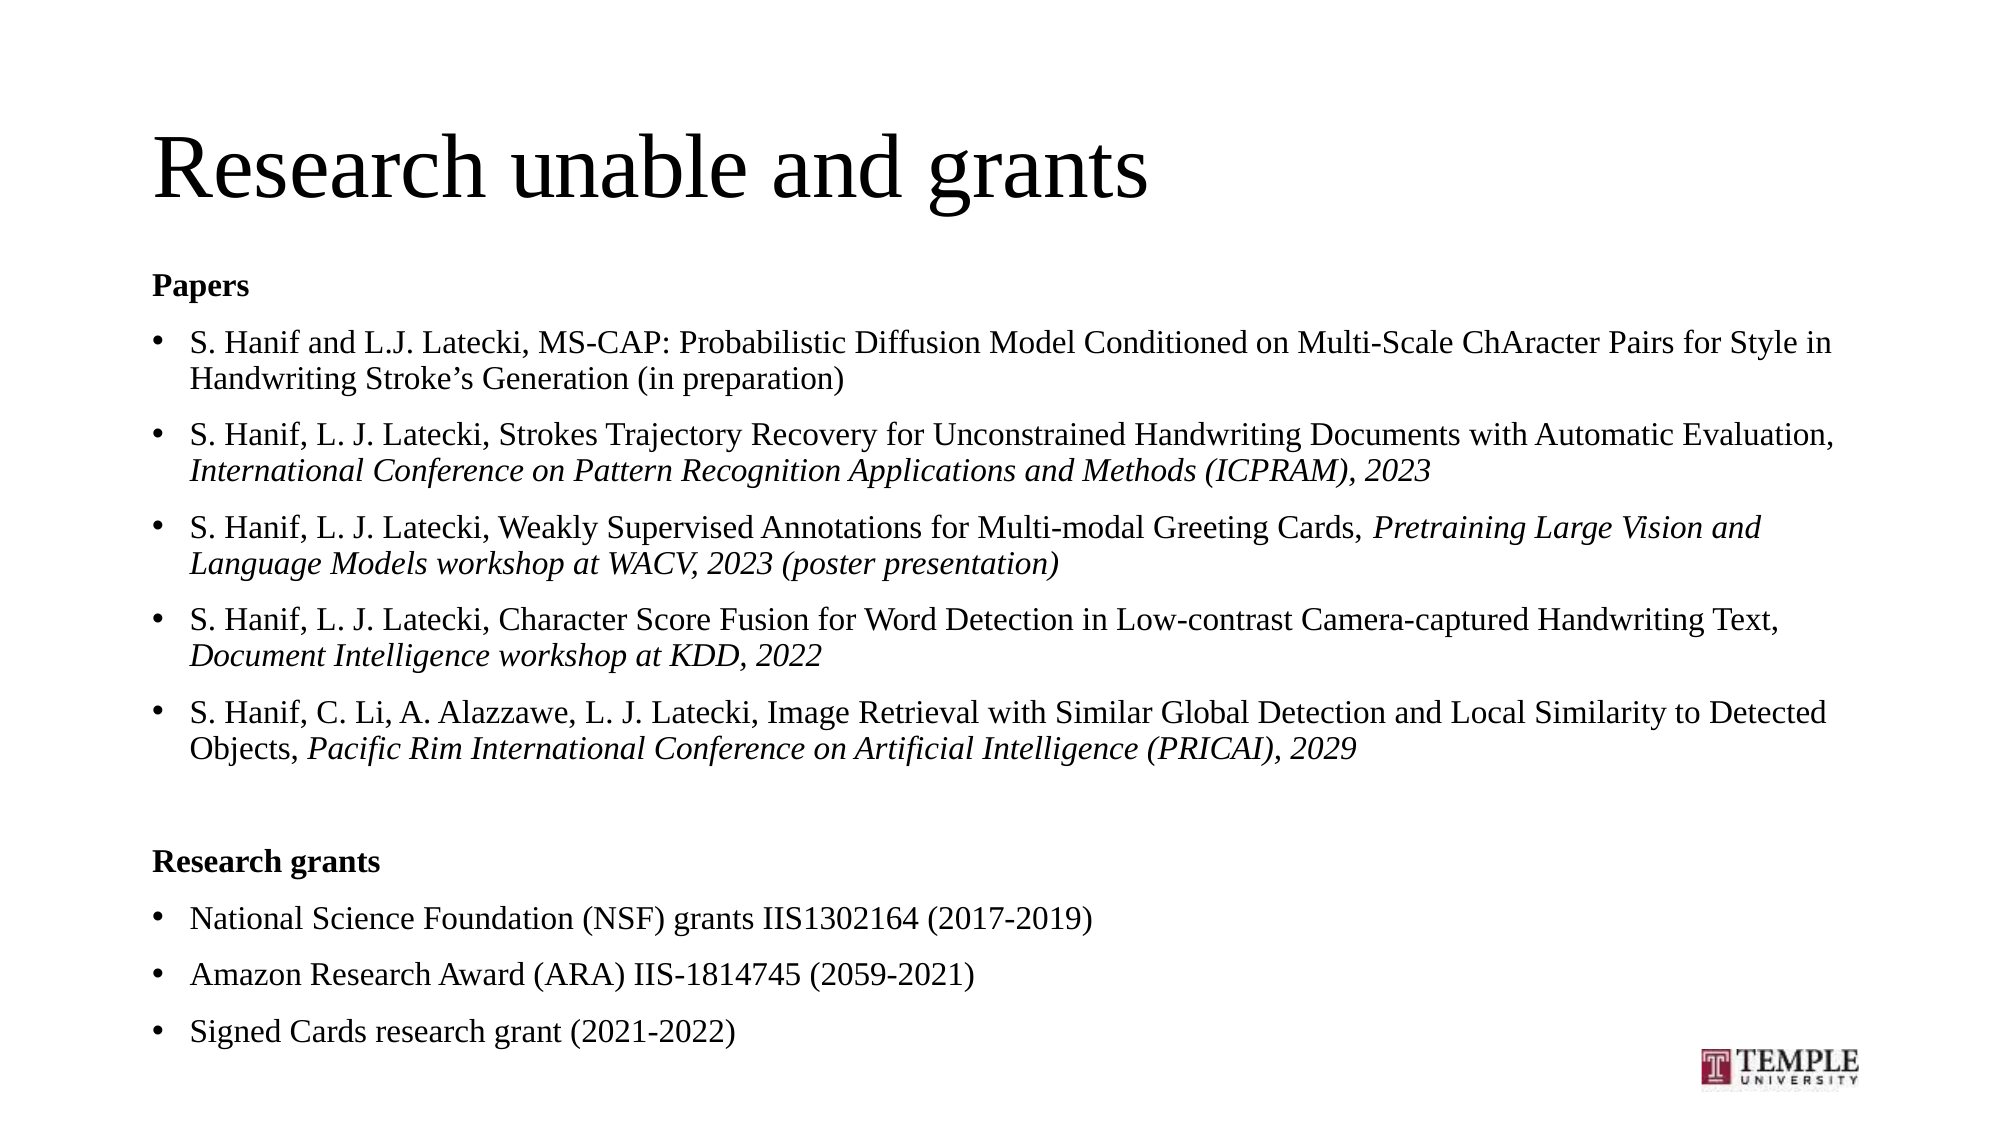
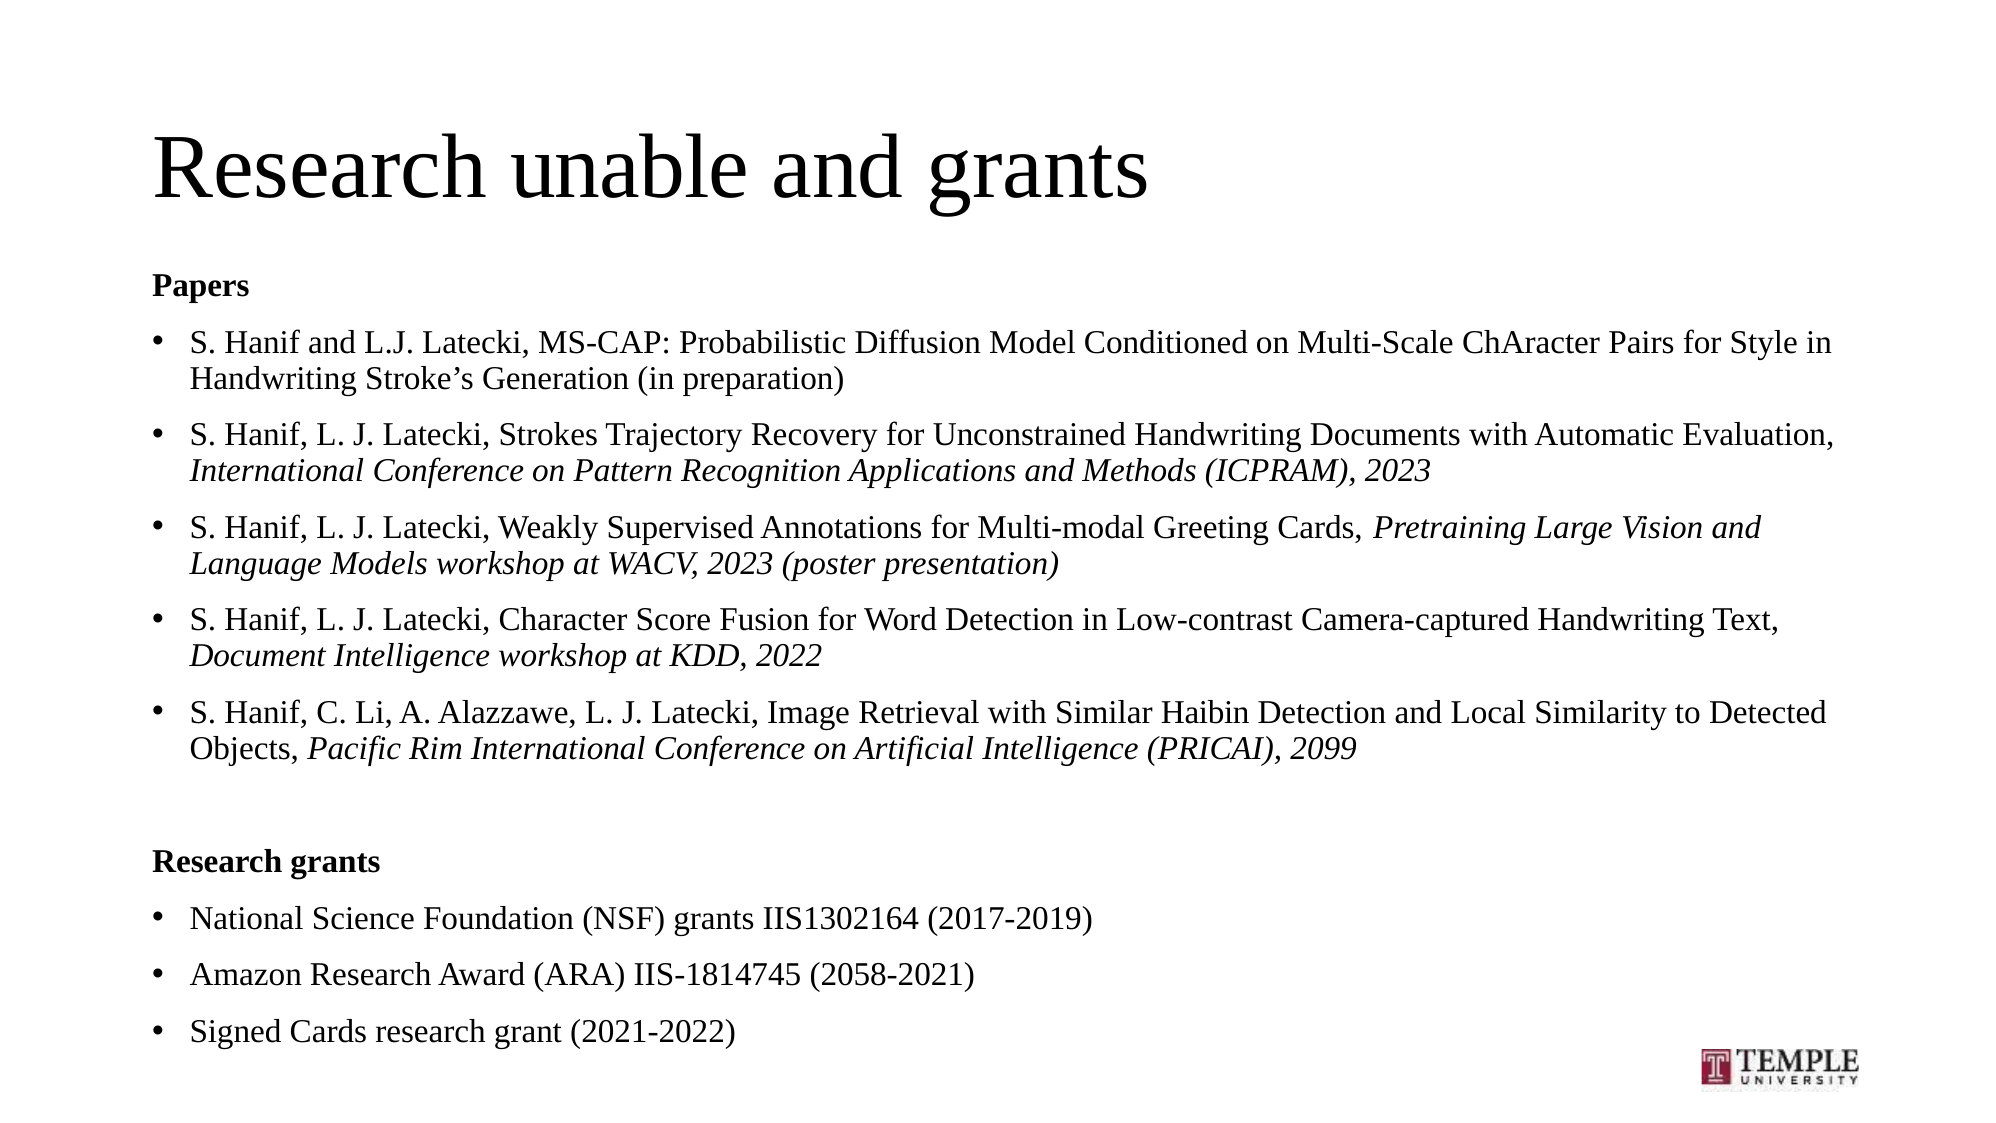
Global: Global -> Haibin
2029: 2029 -> 2099
2059-2021: 2059-2021 -> 2058-2021
